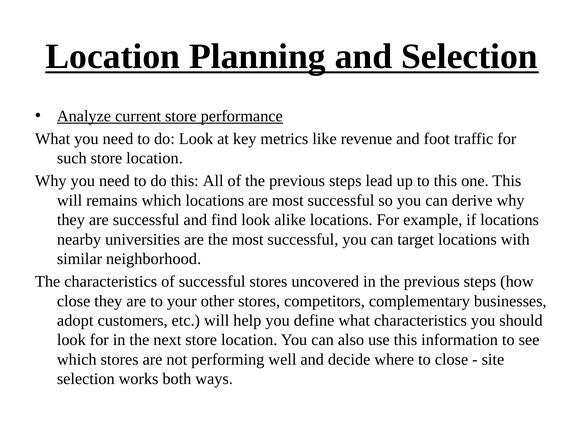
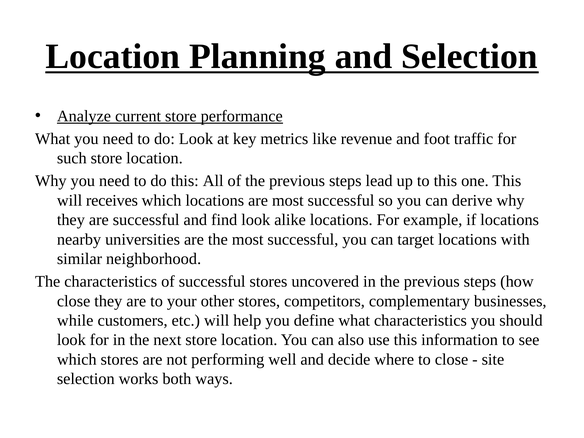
remains: remains -> receives
adopt: adopt -> while
